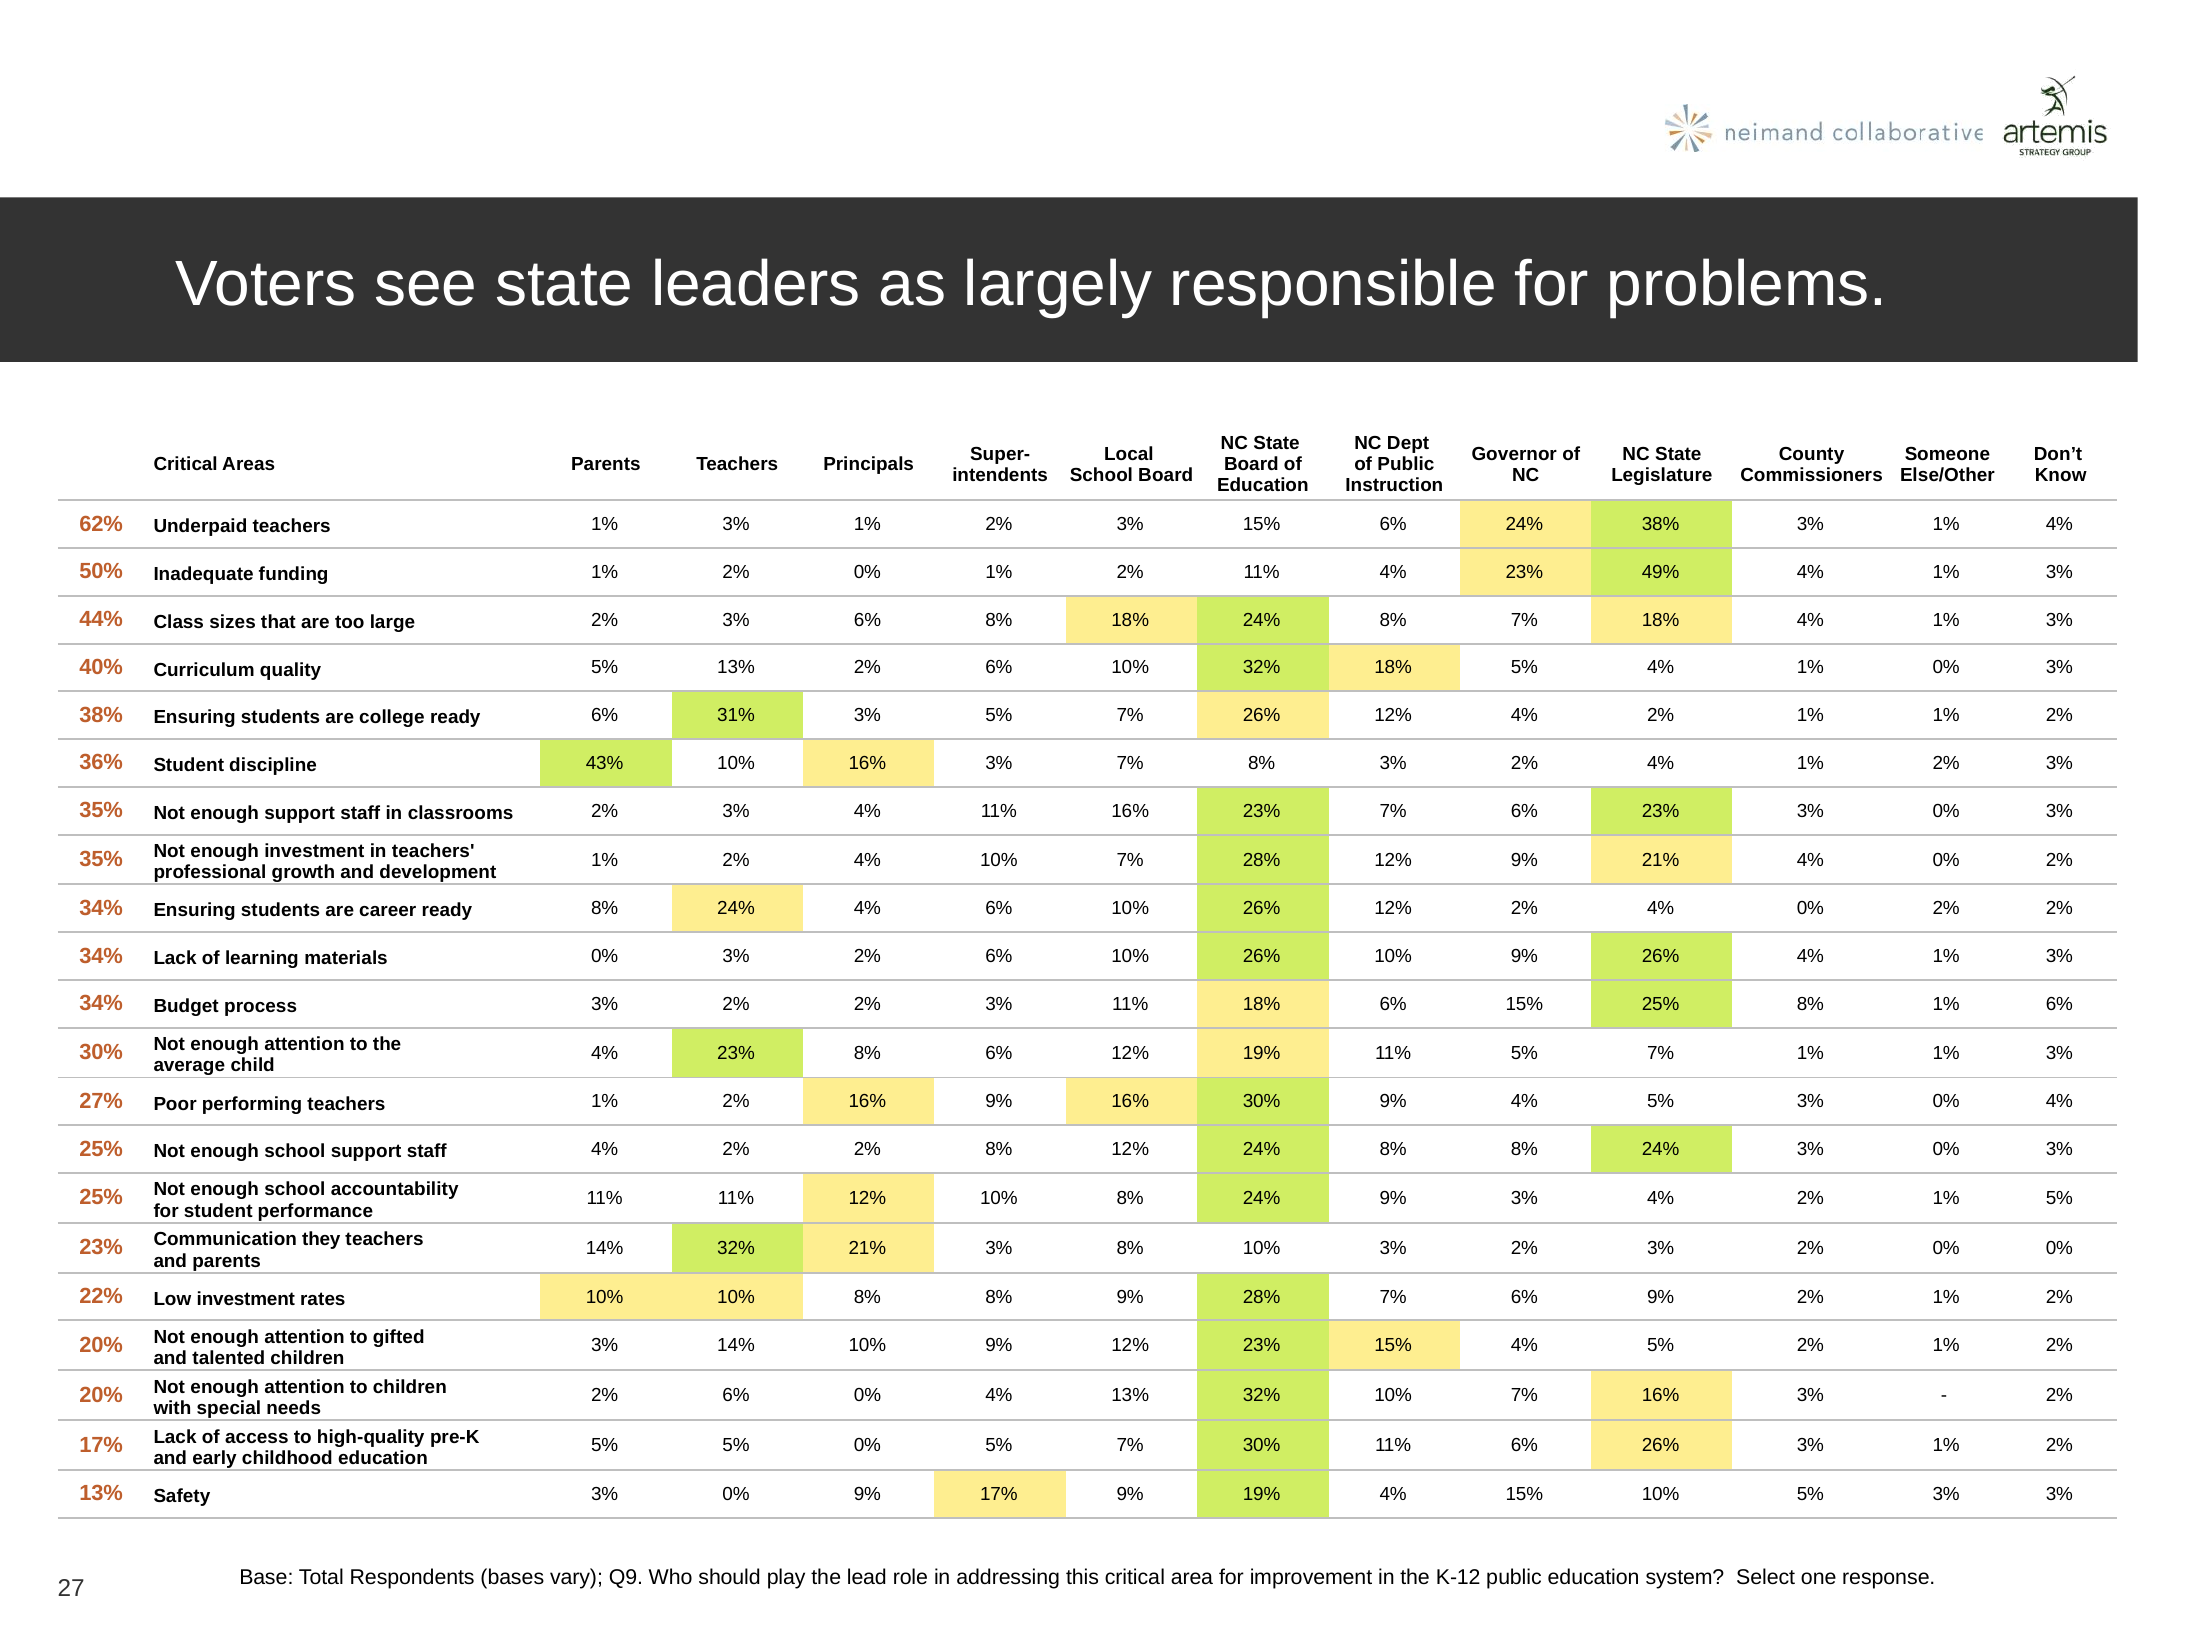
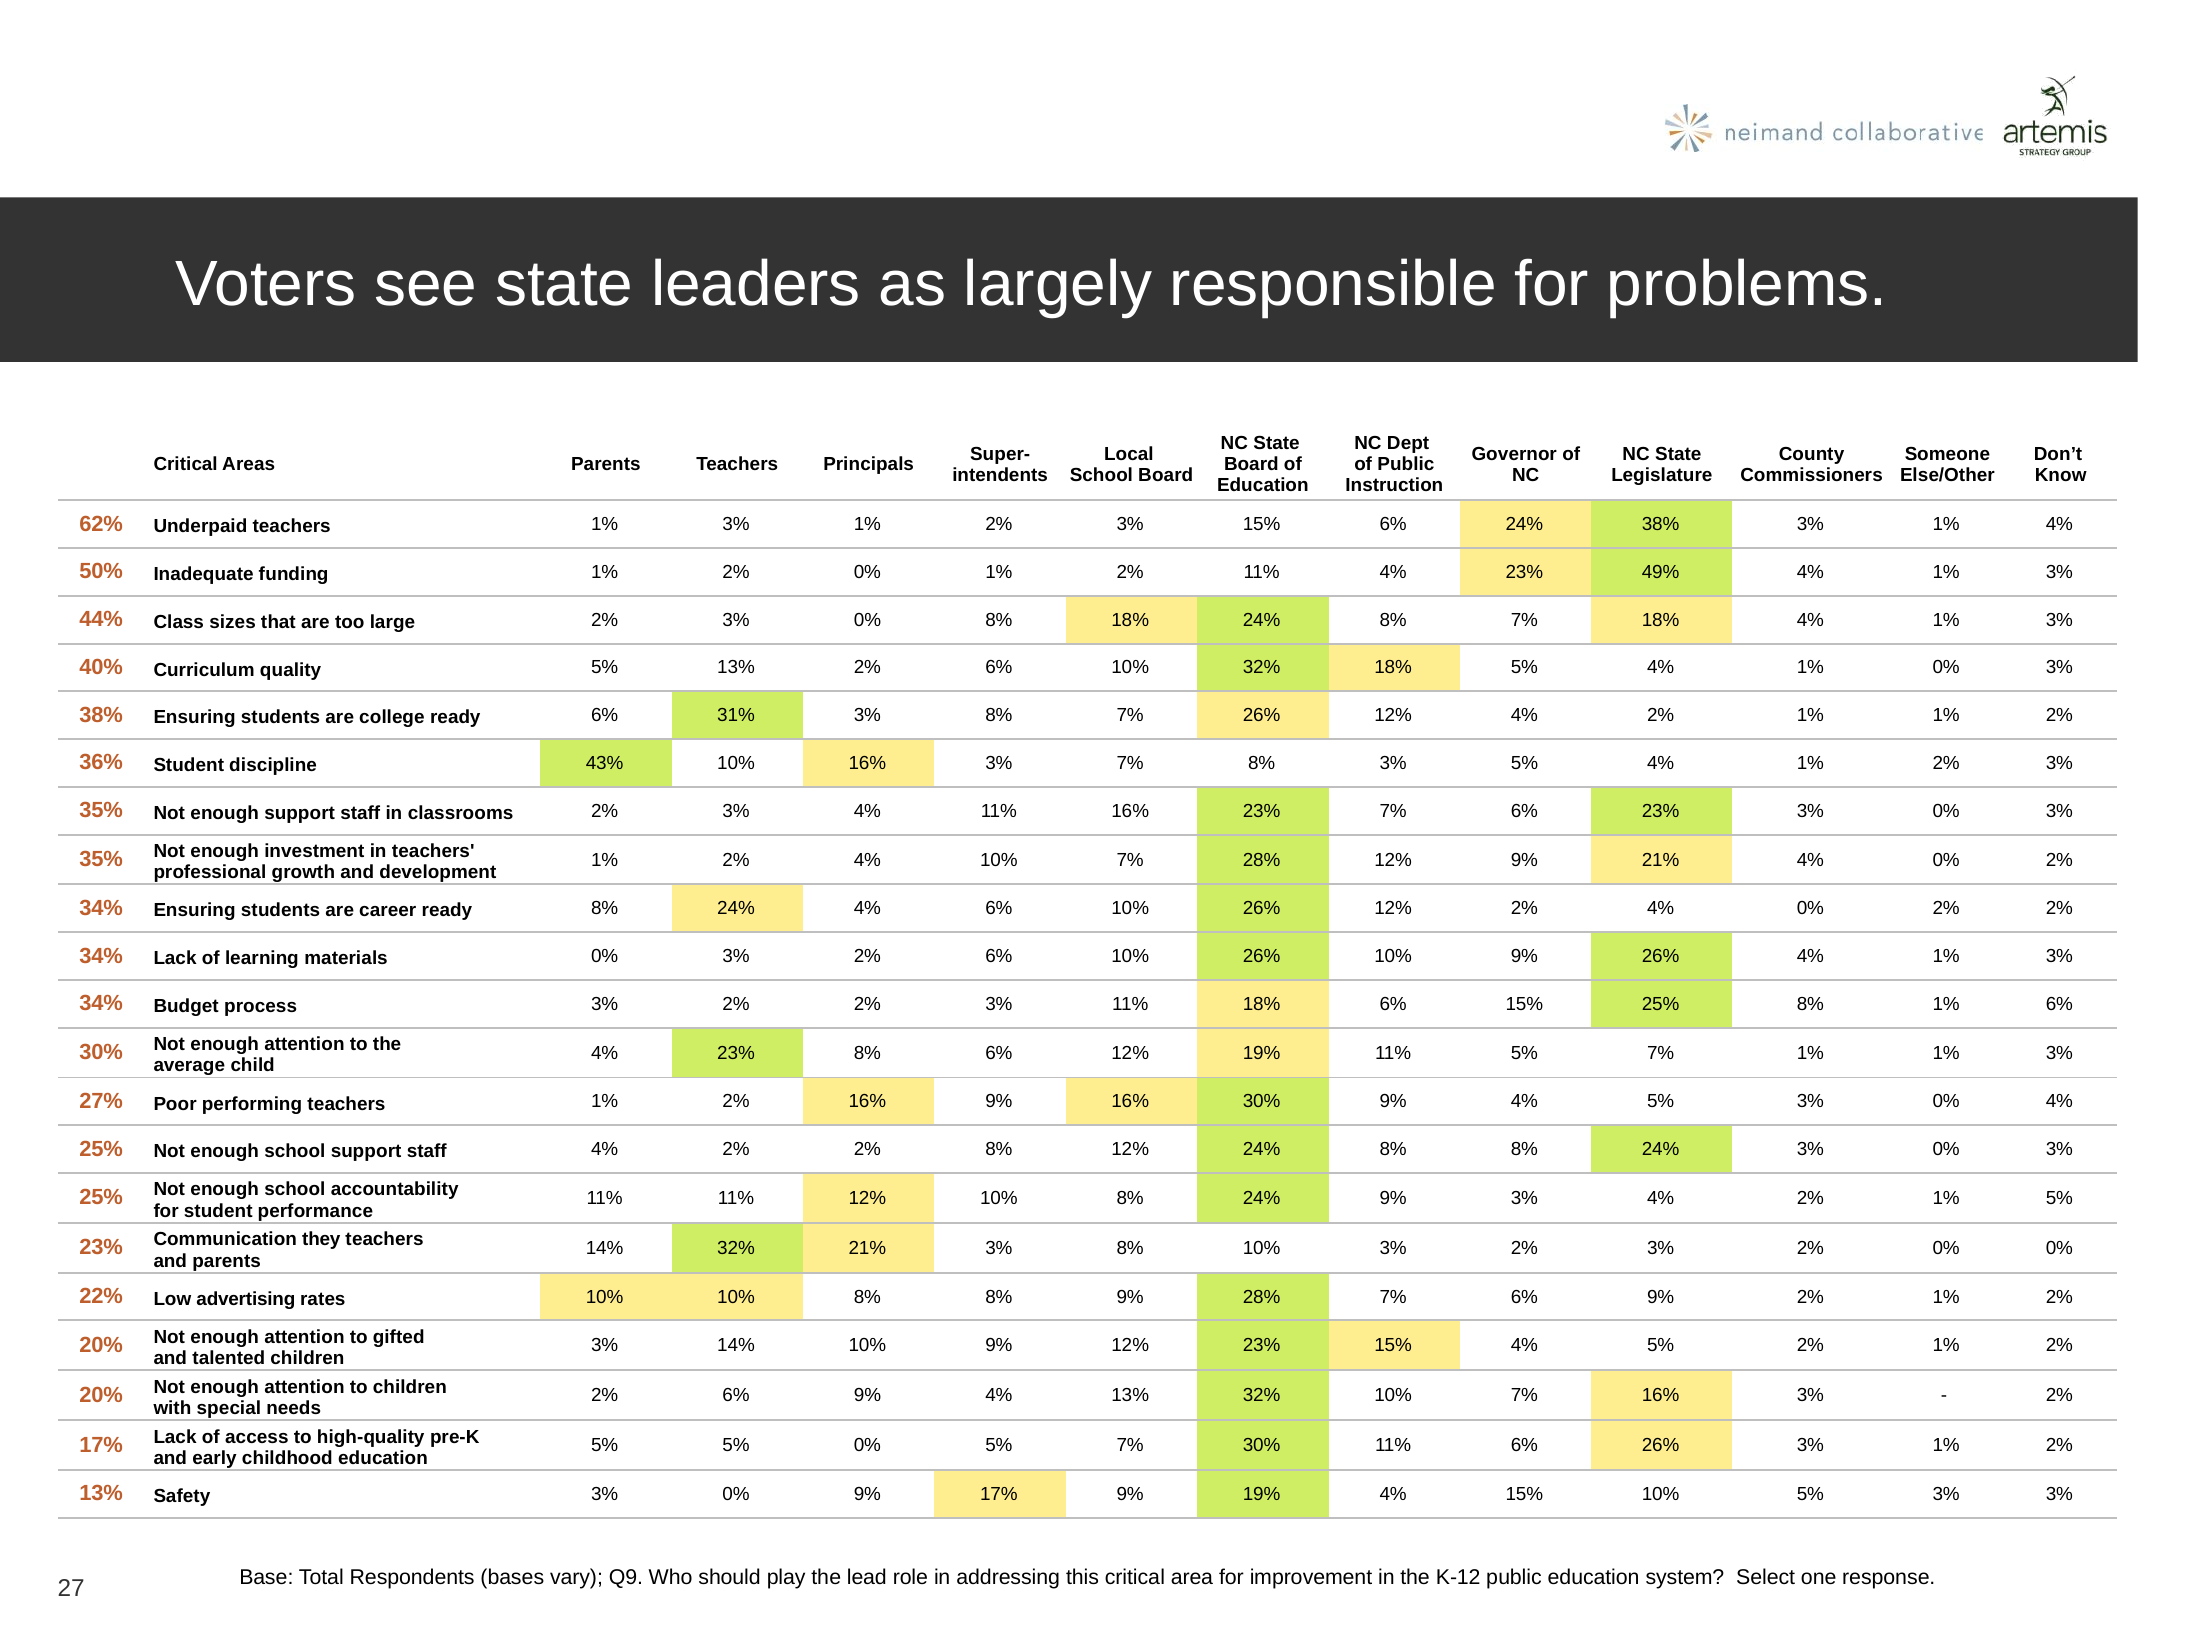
2% 3% 6%: 6% -> 0%
31% 3% 5%: 5% -> 8%
8% 3% 2%: 2% -> 5%
Low investment: investment -> advertising
2% 6% 0%: 0% -> 9%
